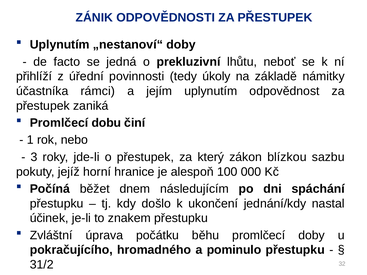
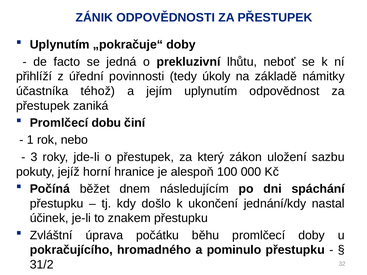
„nestanoví“: „nestanoví“ -> „pokračuje“
rámci: rámci -> téhož
blízkou: blízkou -> uložení
